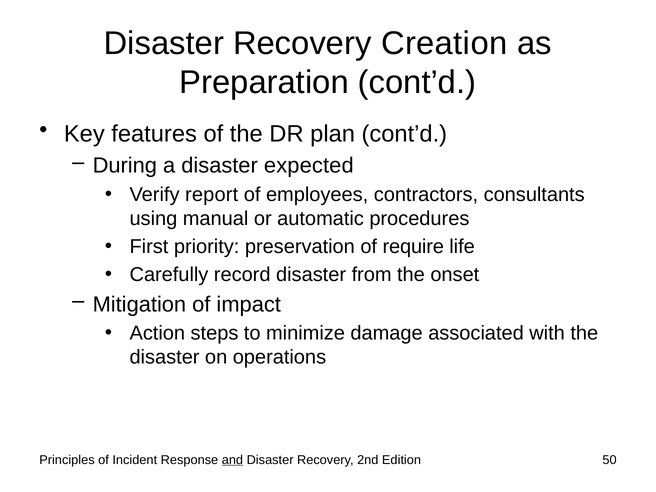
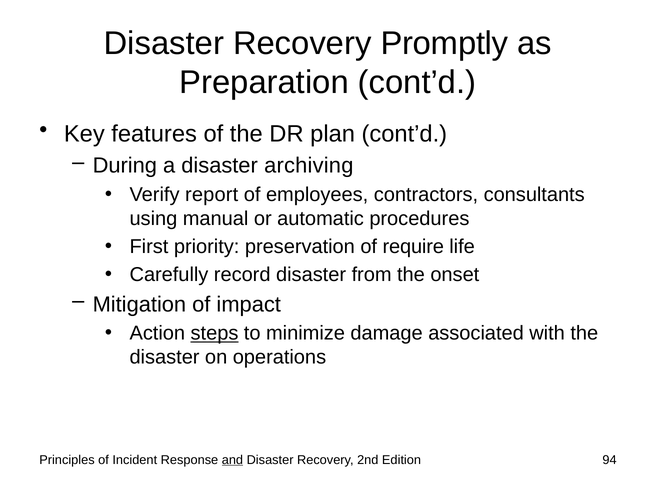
Creation: Creation -> Promptly
expected: expected -> archiving
steps underline: none -> present
50: 50 -> 94
